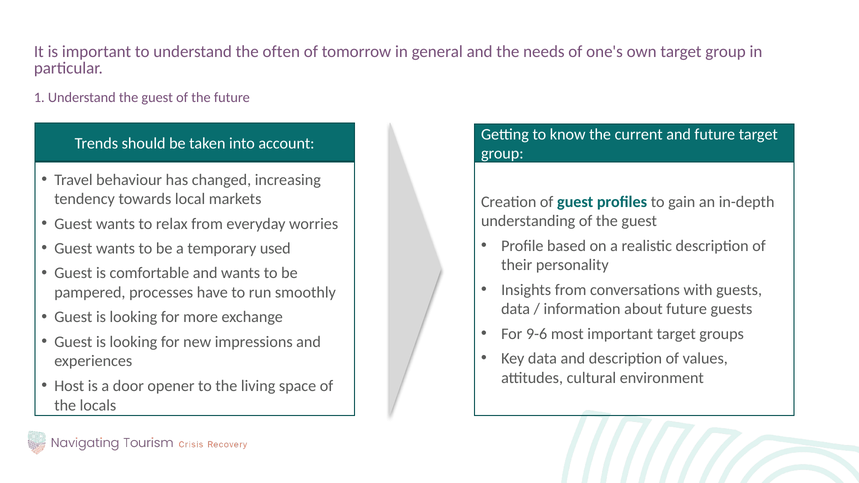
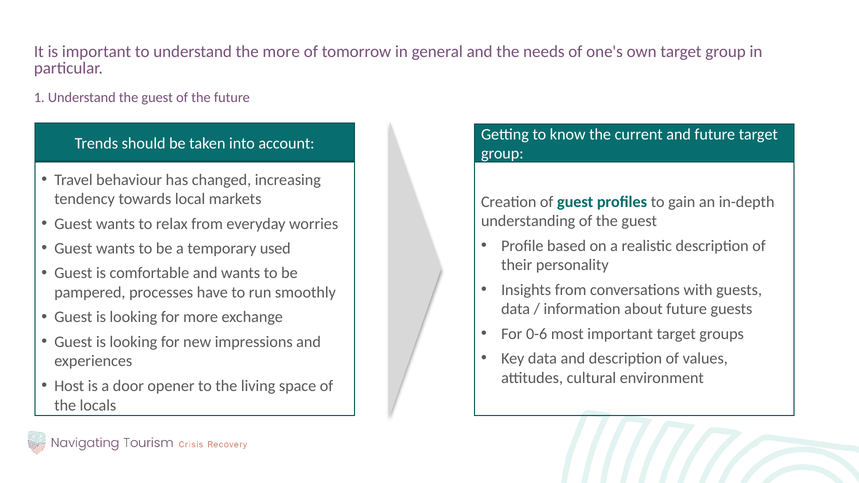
the often: often -> more
9-6: 9-6 -> 0-6
